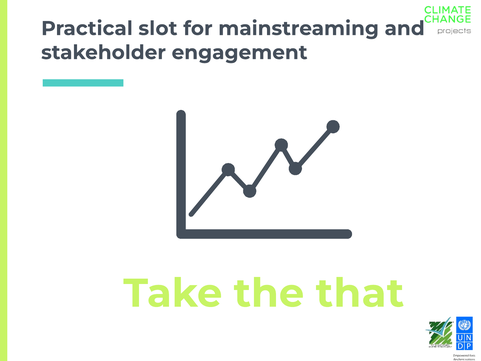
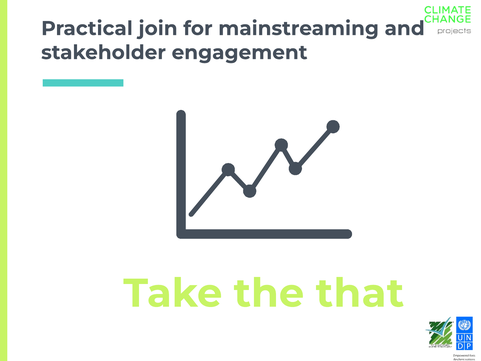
slot: slot -> join
